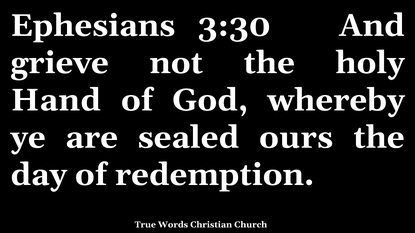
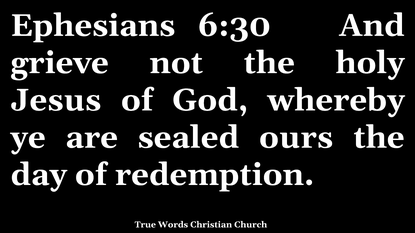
3:30: 3:30 -> 6:30
Hand: Hand -> Jesus
